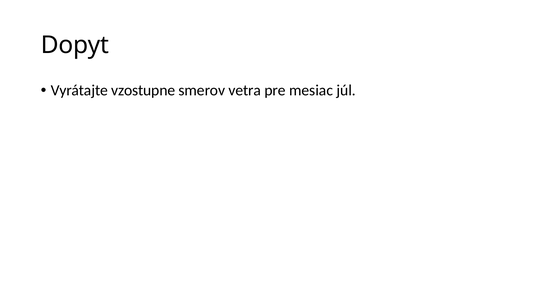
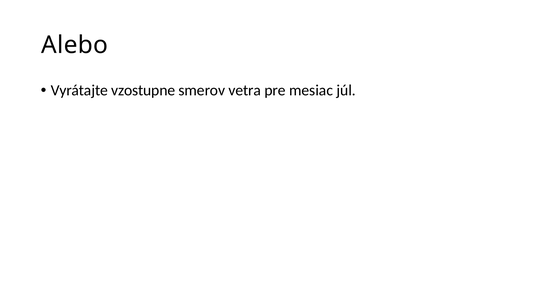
Dopyt: Dopyt -> Alebo
